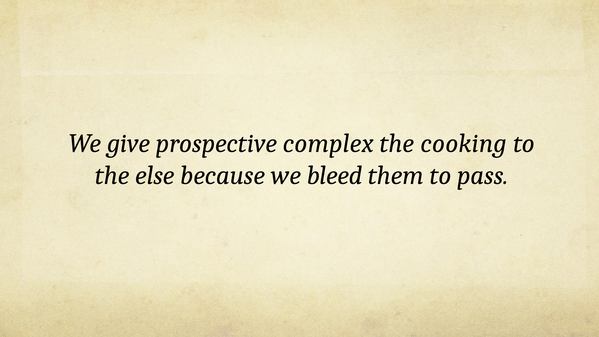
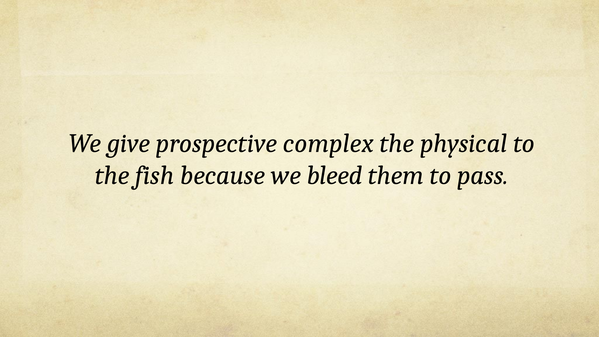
cooking: cooking -> physical
else: else -> fish
